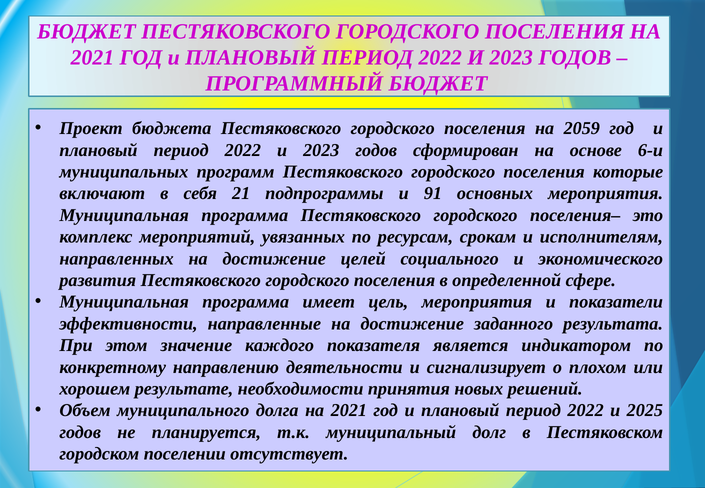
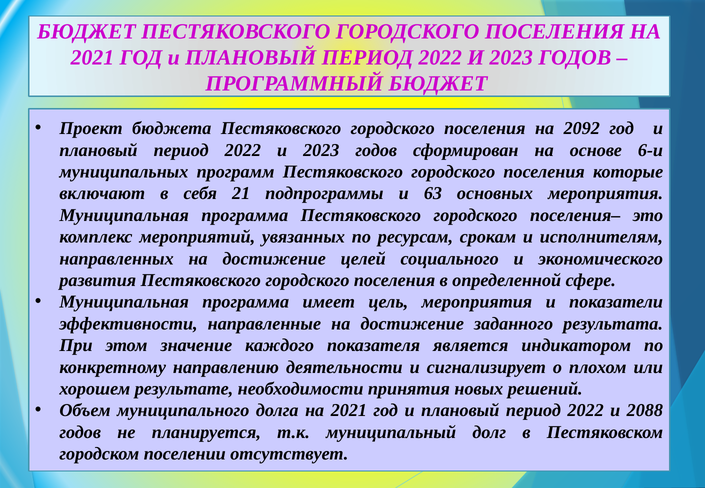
2059: 2059 -> 2092
91: 91 -> 63
2025: 2025 -> 2088
